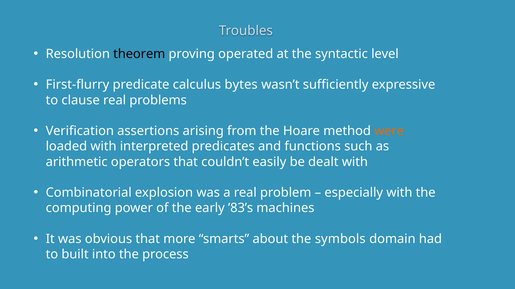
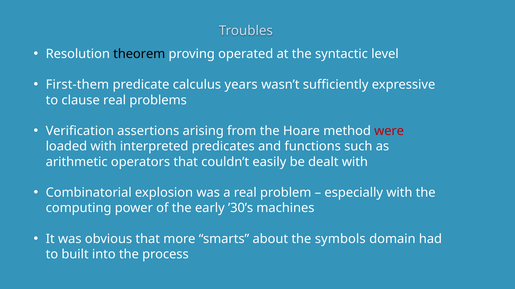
First-flurry: First-flurry -> First-them
bytes: bytes -> years
were colour: orange -> red
’83’s: ’83’s -> ’30’s
